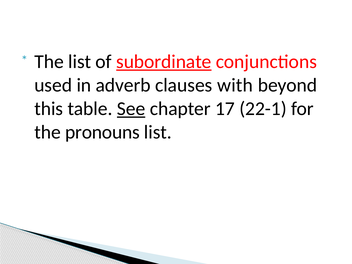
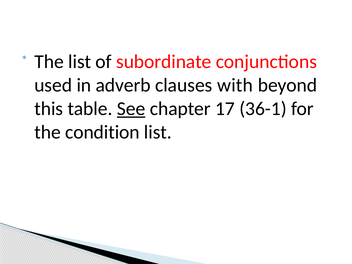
subordinate underline: present -> none
22-1: 22-1 -> 36-1
pronouns: pronouns -> condition
